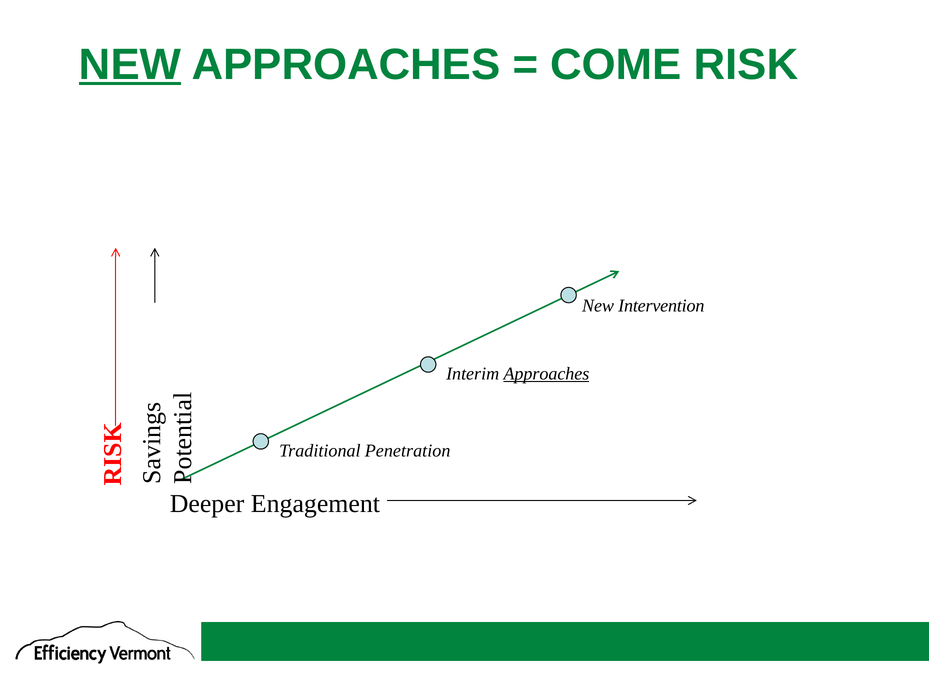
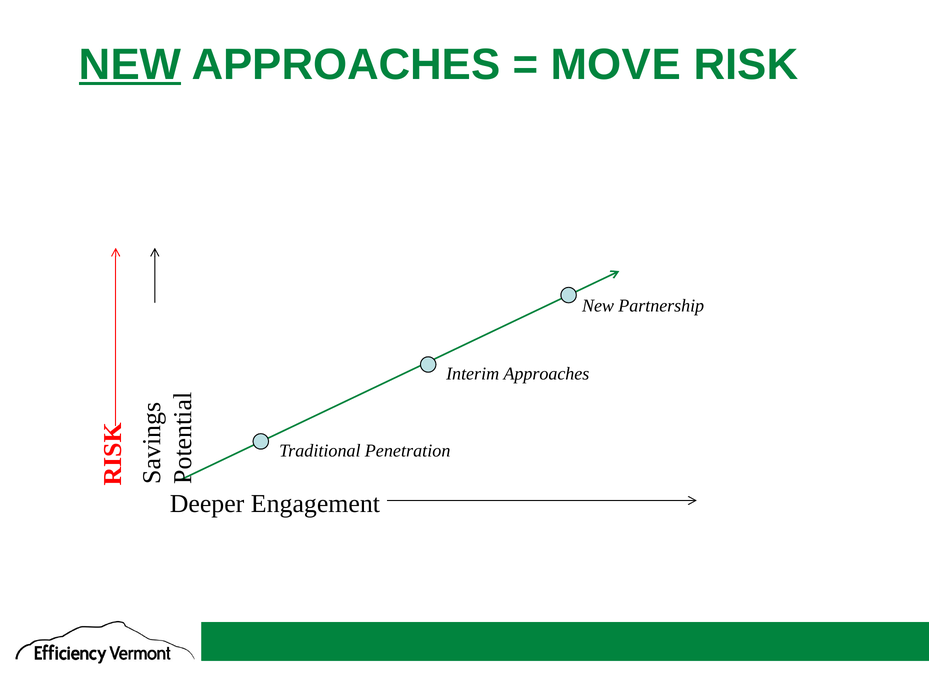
COME: COME -> MOVE
Intervention: Intervention -> Partnership
Approaches at (546, 374) underline: present -> none
